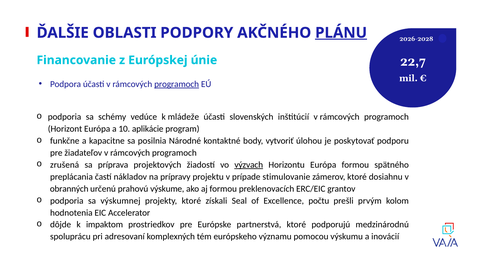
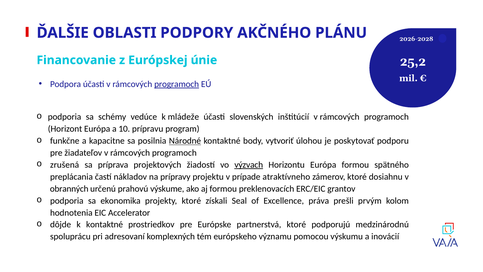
PLÁNU underline: present -> none
22,7: 22,7 -> 25,2
aplikácie: aplikácie -> prípravu
Národné underline: none -> present
stimulovanie: stimulovanie -> atraktívneho
výskumnej: výskumnej -> ekonomika
počtu: počtu -> práva
k impaktom: impaktom -> kontaktné
